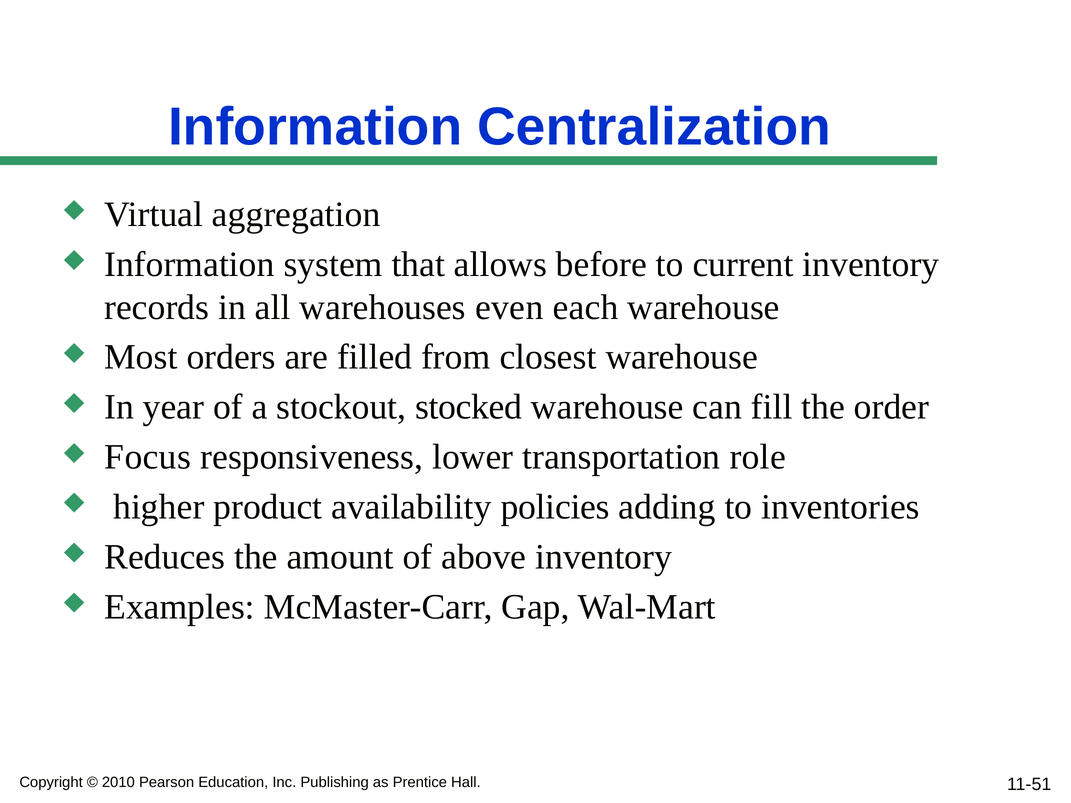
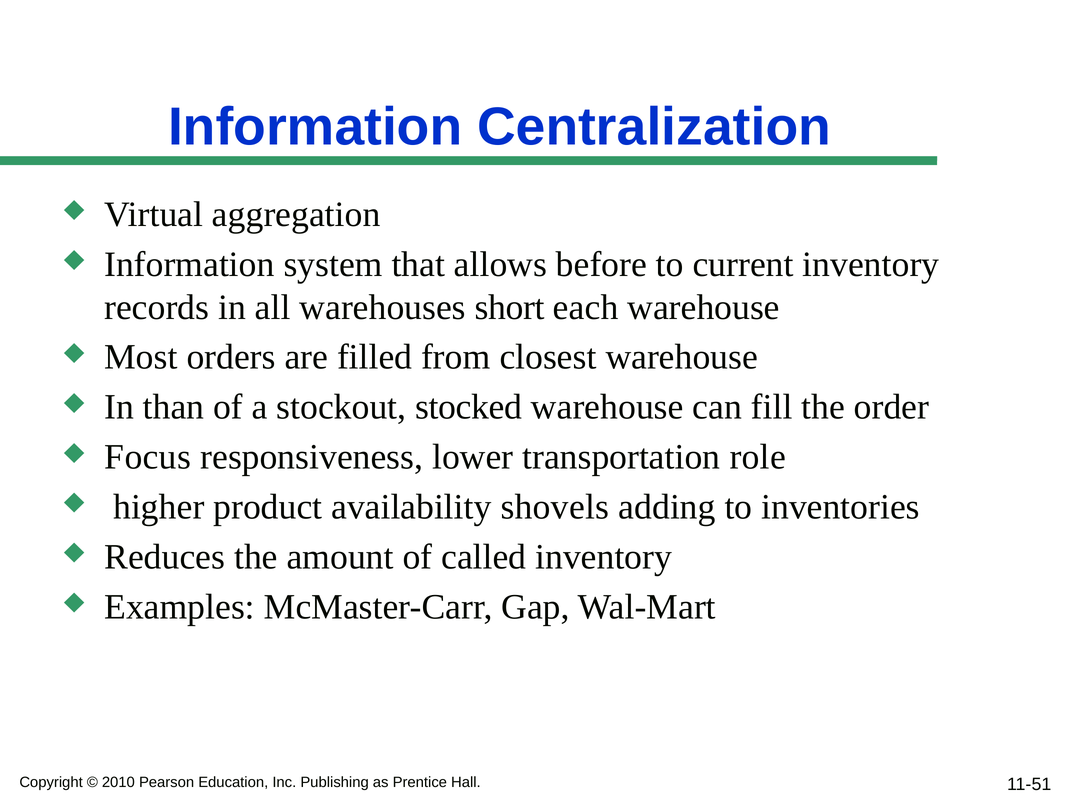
even: even -> short
year: year -> than
policies: policies -> shovels
above: above -> called
